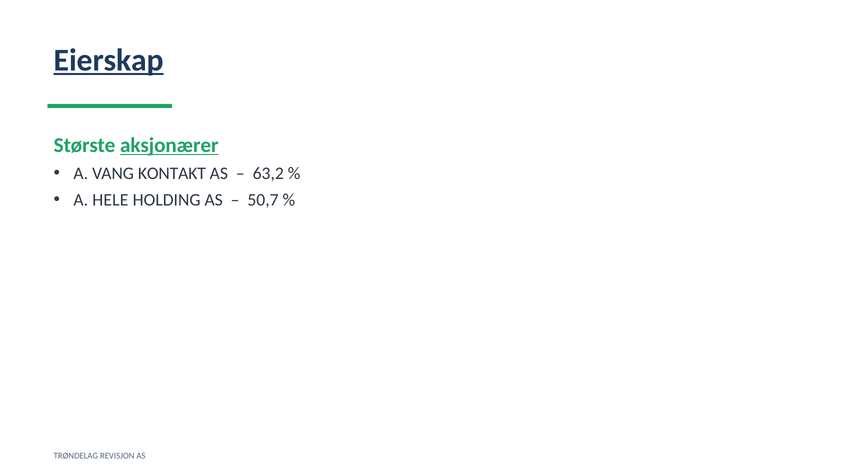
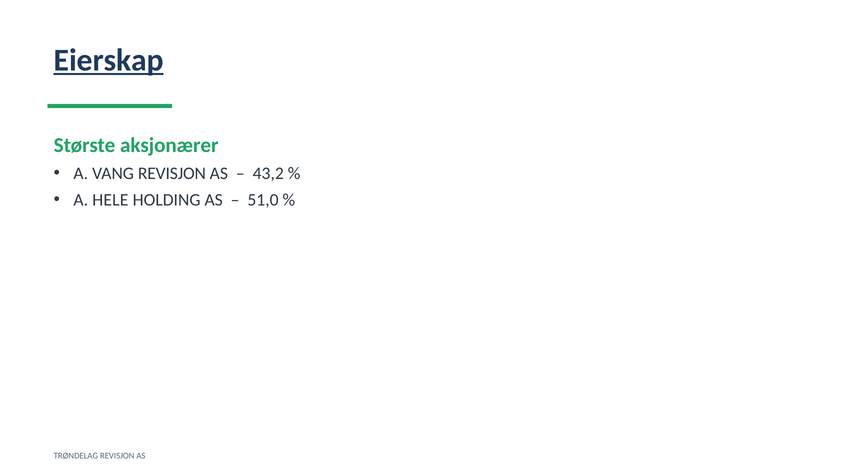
aksjonærer underline: present -> none
VANG KONTAKT: KONTAKT -> REVISJON
63,2: 63,2 -> 43,2
50,7: 50,7 -> 51,0
